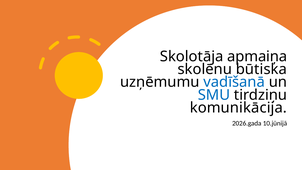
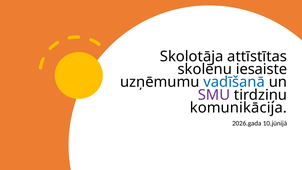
apmaiņa: apmaiņa -> attīstītas
būtiska: būtiska -> iesaiste
SMU colour: blue -> purple
